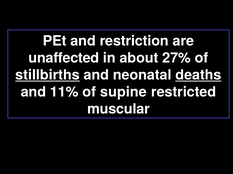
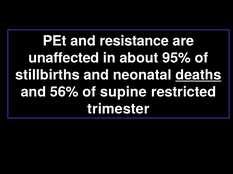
restriction: restriction -> resistance
27%: 27% -> 95%
stillbirths underline: present -> none
11%: 11% -> 56%
muscular: muscular -> trimester
